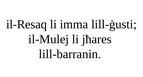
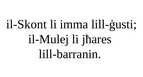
il-Resaq: il-Resaq -> il-Skont
